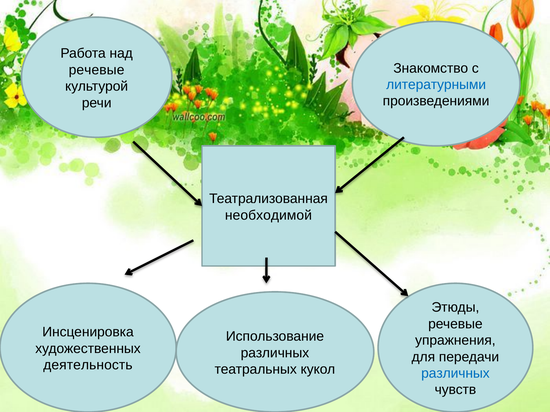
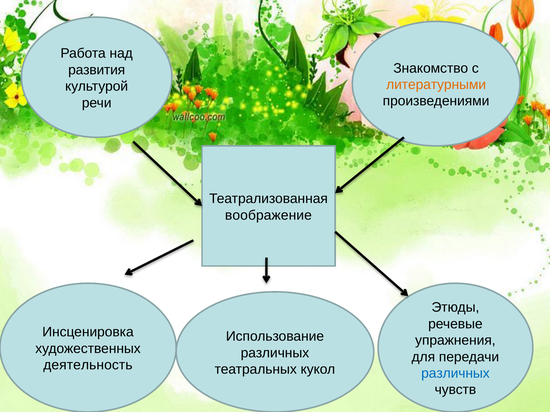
речевые at (97, 70): речевые -> развития
литературными colour: blue -> orange
необходимой: необходимой -> воображение
